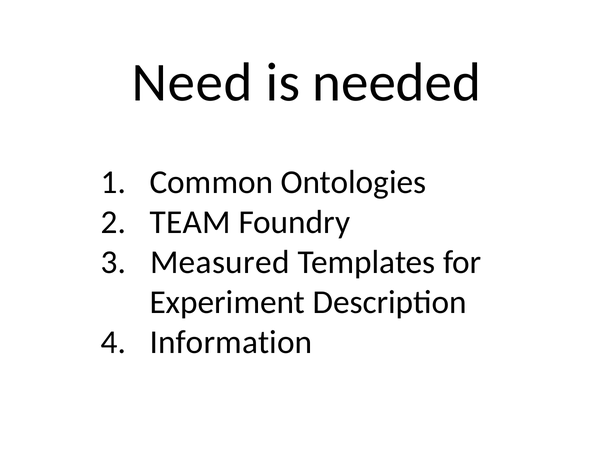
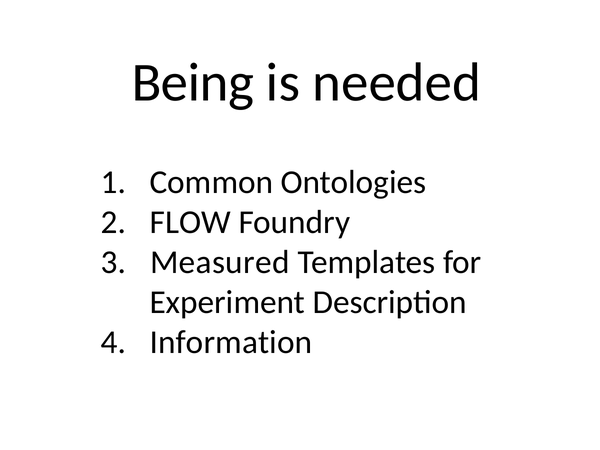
Need: Need -> Being
TEAM: TEAM -> FLOW
